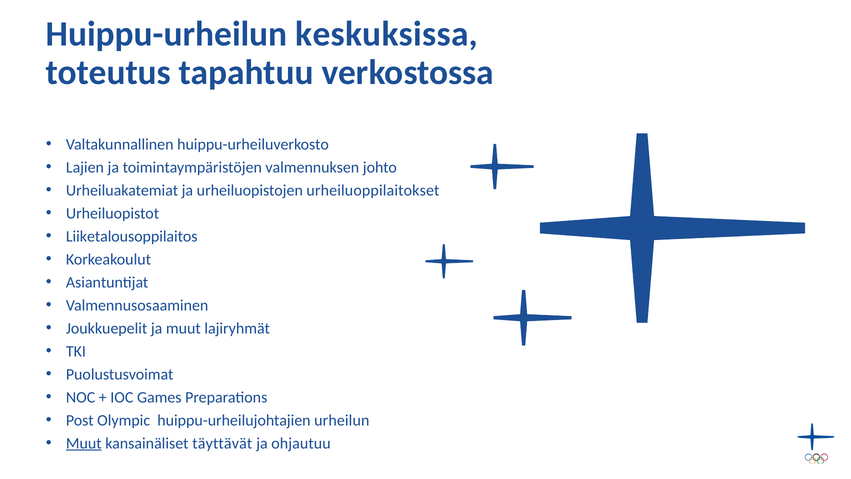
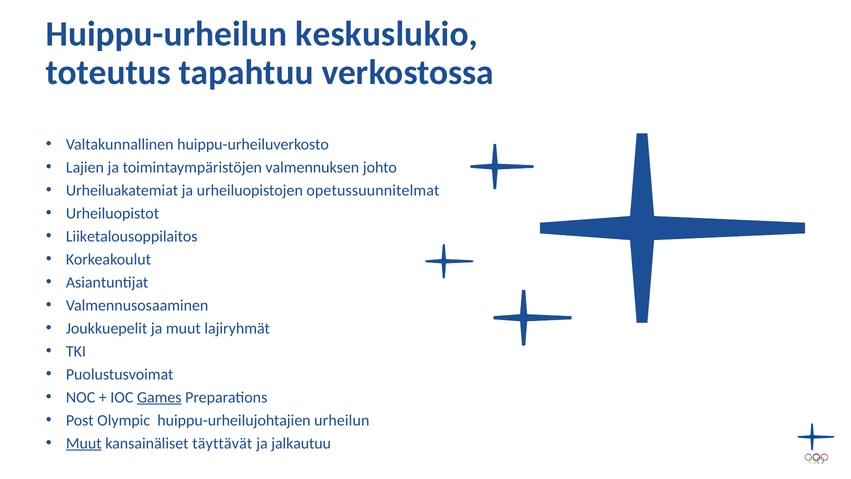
keskuksissa: keskuksissa -> keskuslukio
urheiluoppilaitokset: urheiluoppilaitokset -> opetussuunnitelmat
Games underline: none -> present
ohjautuu: ohjautuu -> jalkautuu
